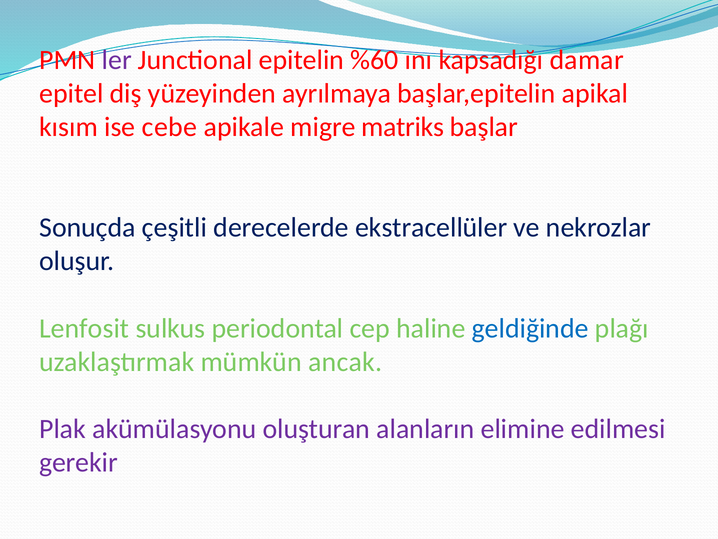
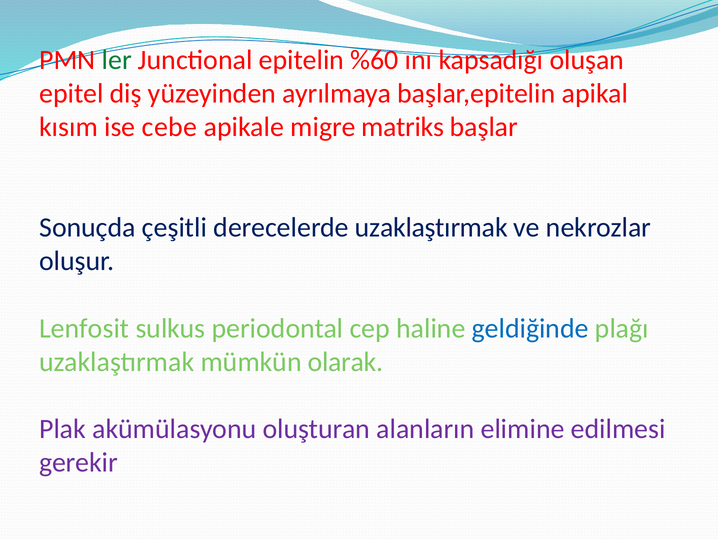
ler colour: purple -> green
damar: damar -> oluşan
derecelerde ekstracellüler: ekstracellüler -> uzaklaştırmak
ancak: ancak -> olarak
